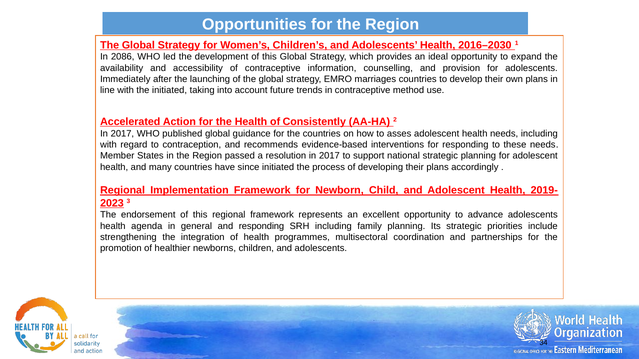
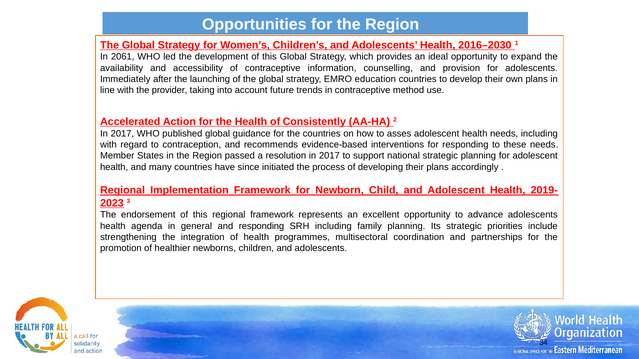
2086: 2086 -> 2061
marriages: marriages -> education
the initiated: initiated -> provider
